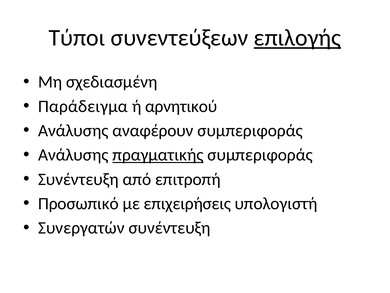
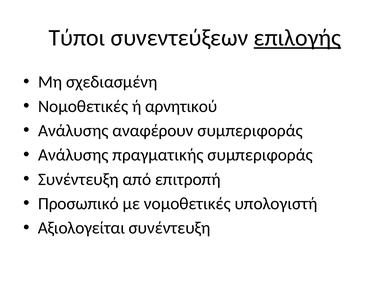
Παράδειγμα at (83, 106): Παράδειγμα -> Νομοθετικές
πραγματικής underline: present -> none
με επιχειρήσεις: επιχειρήσεις -> νομοθετικές
Συνεργατών: Συνεργατών -> Αξιολογείται
